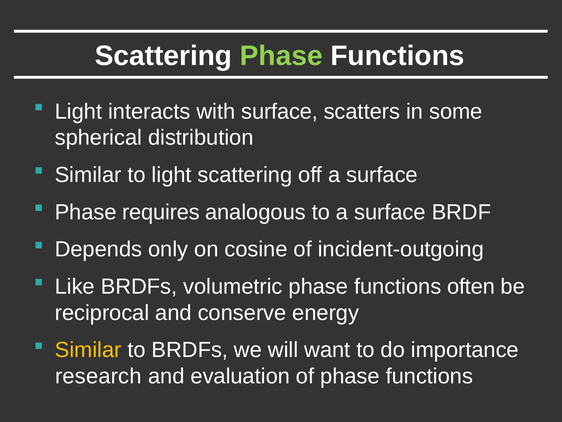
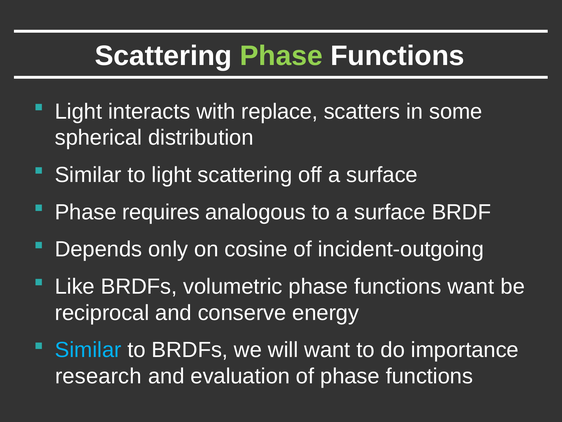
with surface: surface -> replace
functions often: often -> want
Similar at (88, 350) colour: yellow -> light blue
